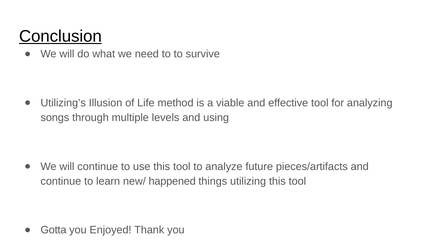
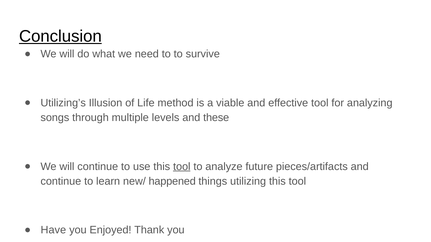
using: using -> these
tool at (182, 167) underline: none -> present
Gotta: Gotta -> Have
